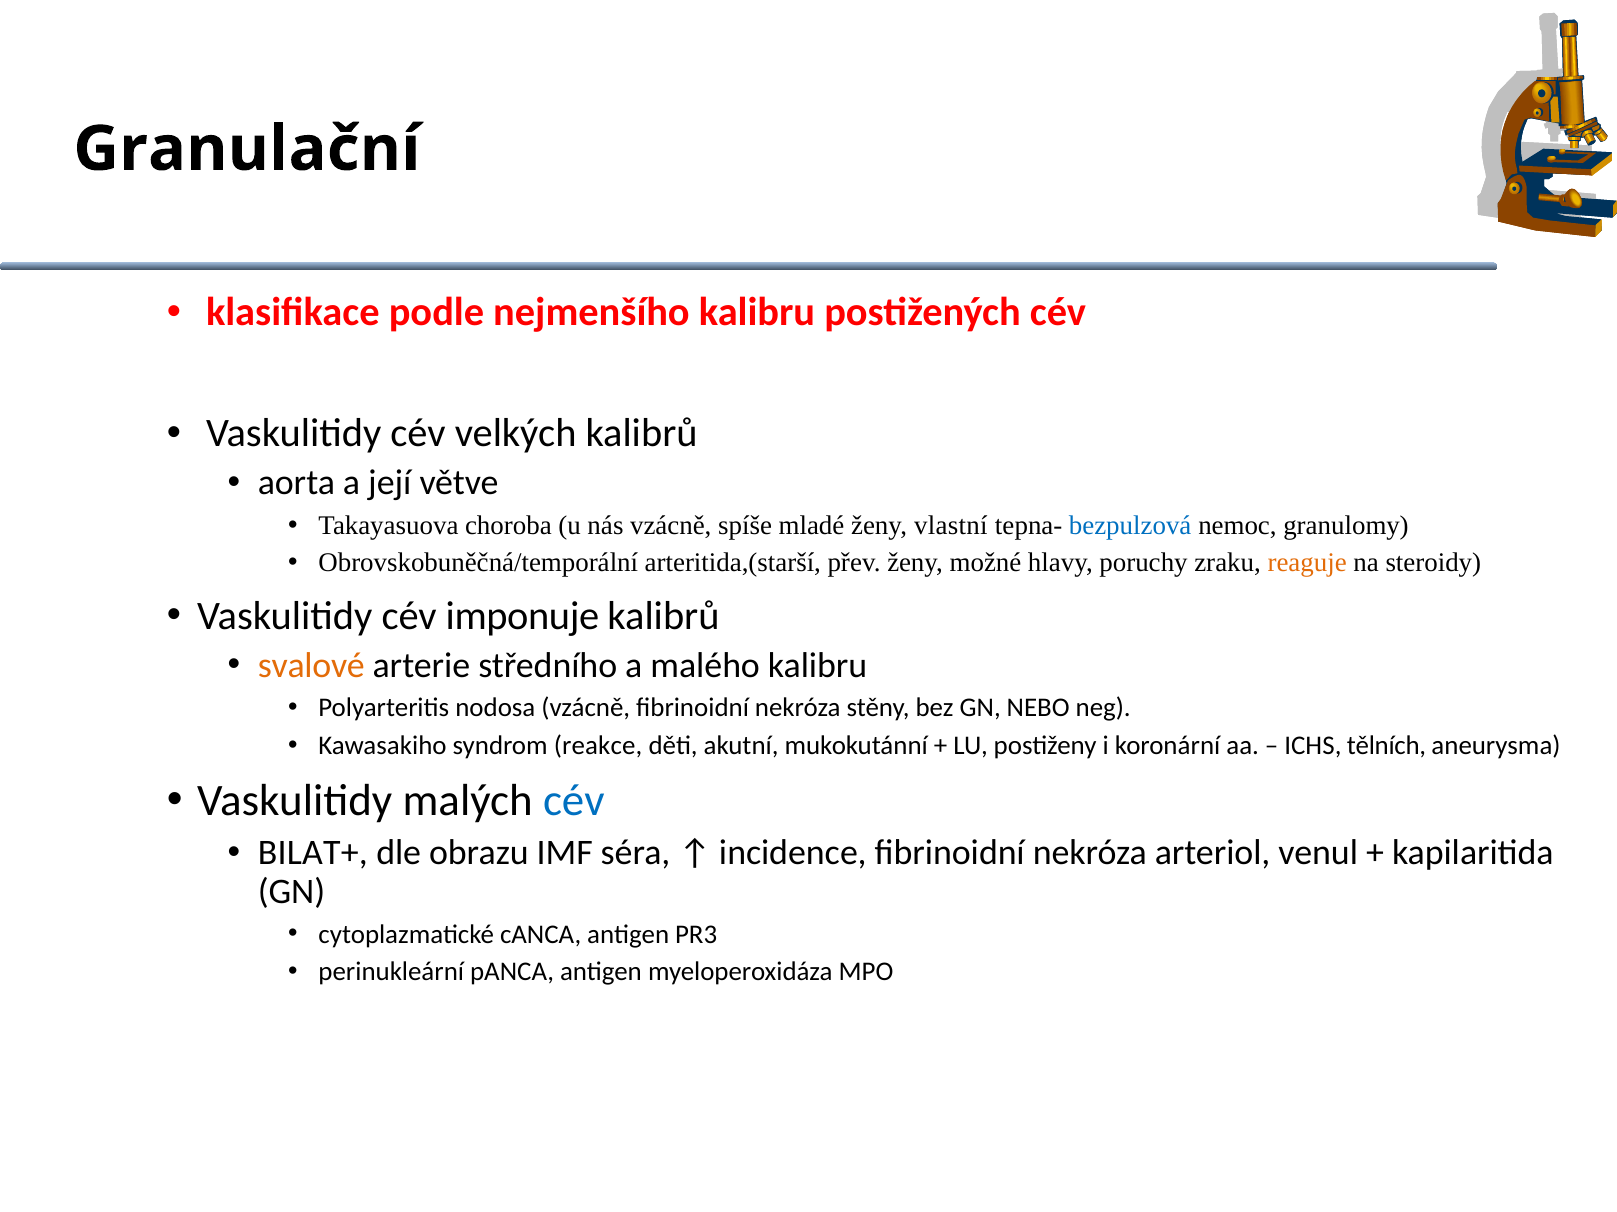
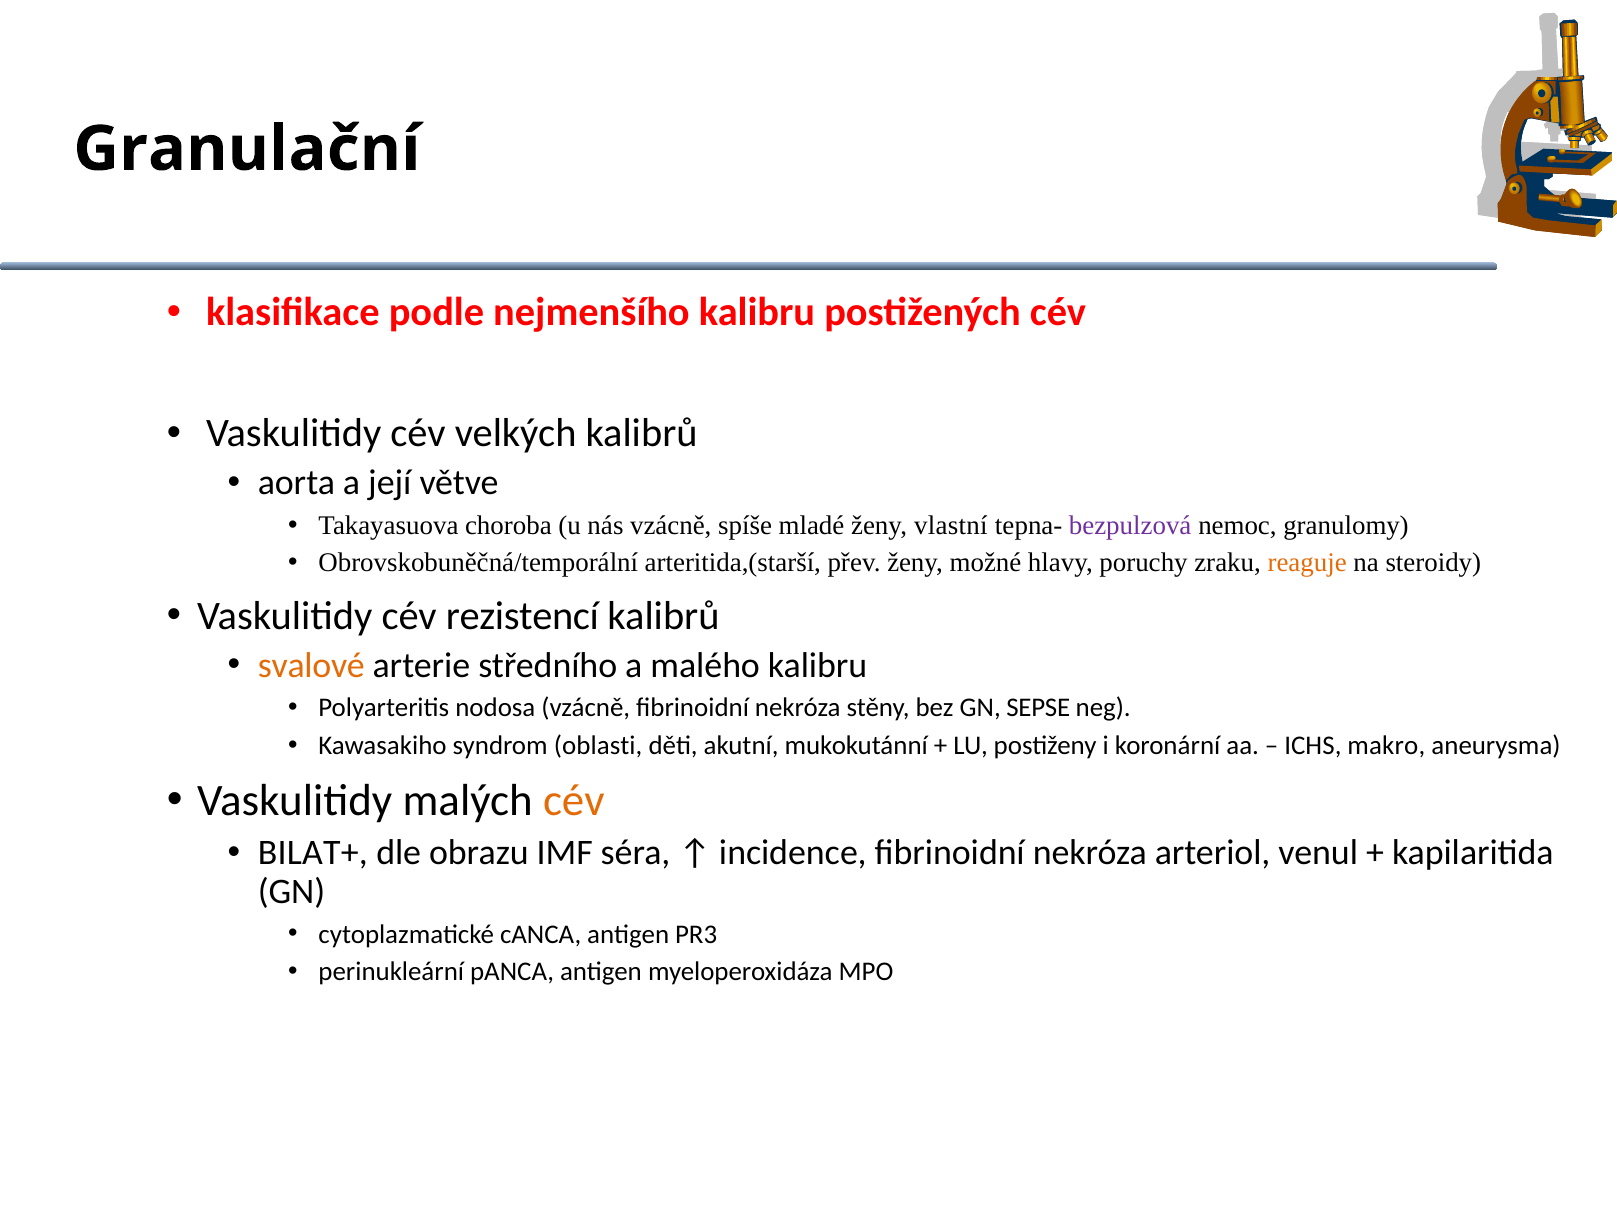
bezpulzová colour: blue -> purple
imponuje: imponuje -> rezistencí
NEBO: NEBO -> SEPSE
reakce: reakce -> oblasti
tělních: tělních -> makro
cév at (574, 801) colour: blue -> orange
